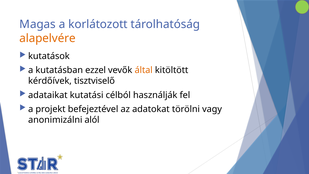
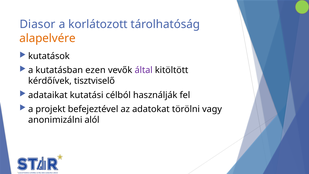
Magas: Magas -> Diasor
ezzel: ezzel -> ezen
által colour: orange -> purple
